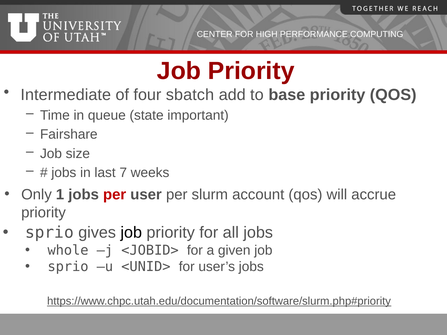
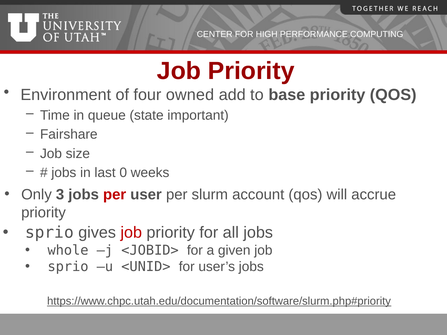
Intermediate: Intermediate -> Environment
sbatch: sbatch -> owned
7: 7 -> 0
1: 1 -> 3
job at (131, 233) colour: black -> red
